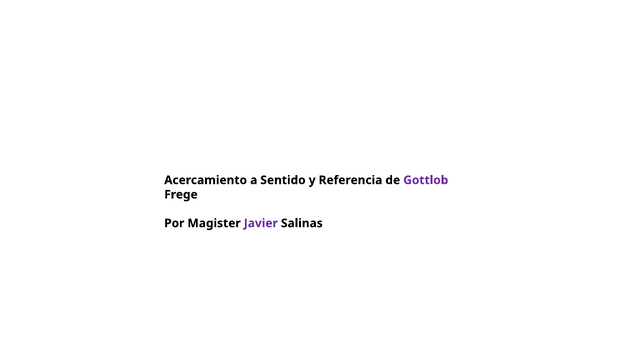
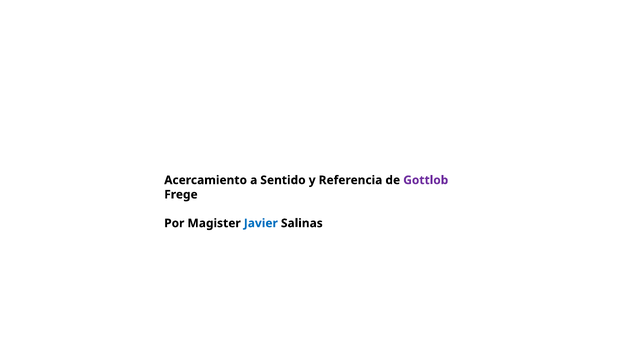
Javier colour: purple -> blue
